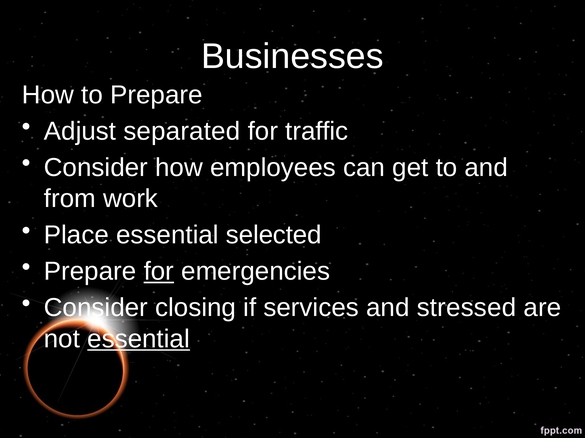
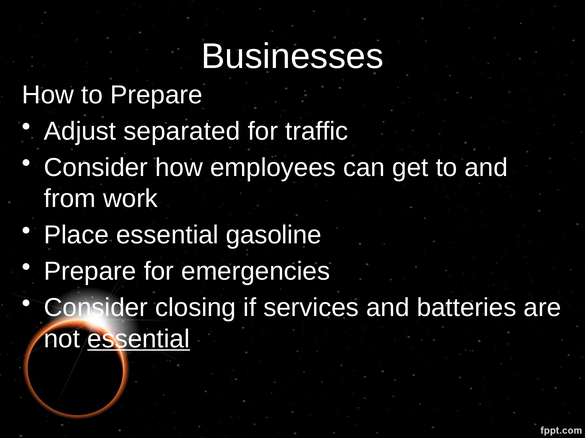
selected: selected -> gasoline
for at (159, 272) underline: present -> none
stressed: stressed -> batteries
